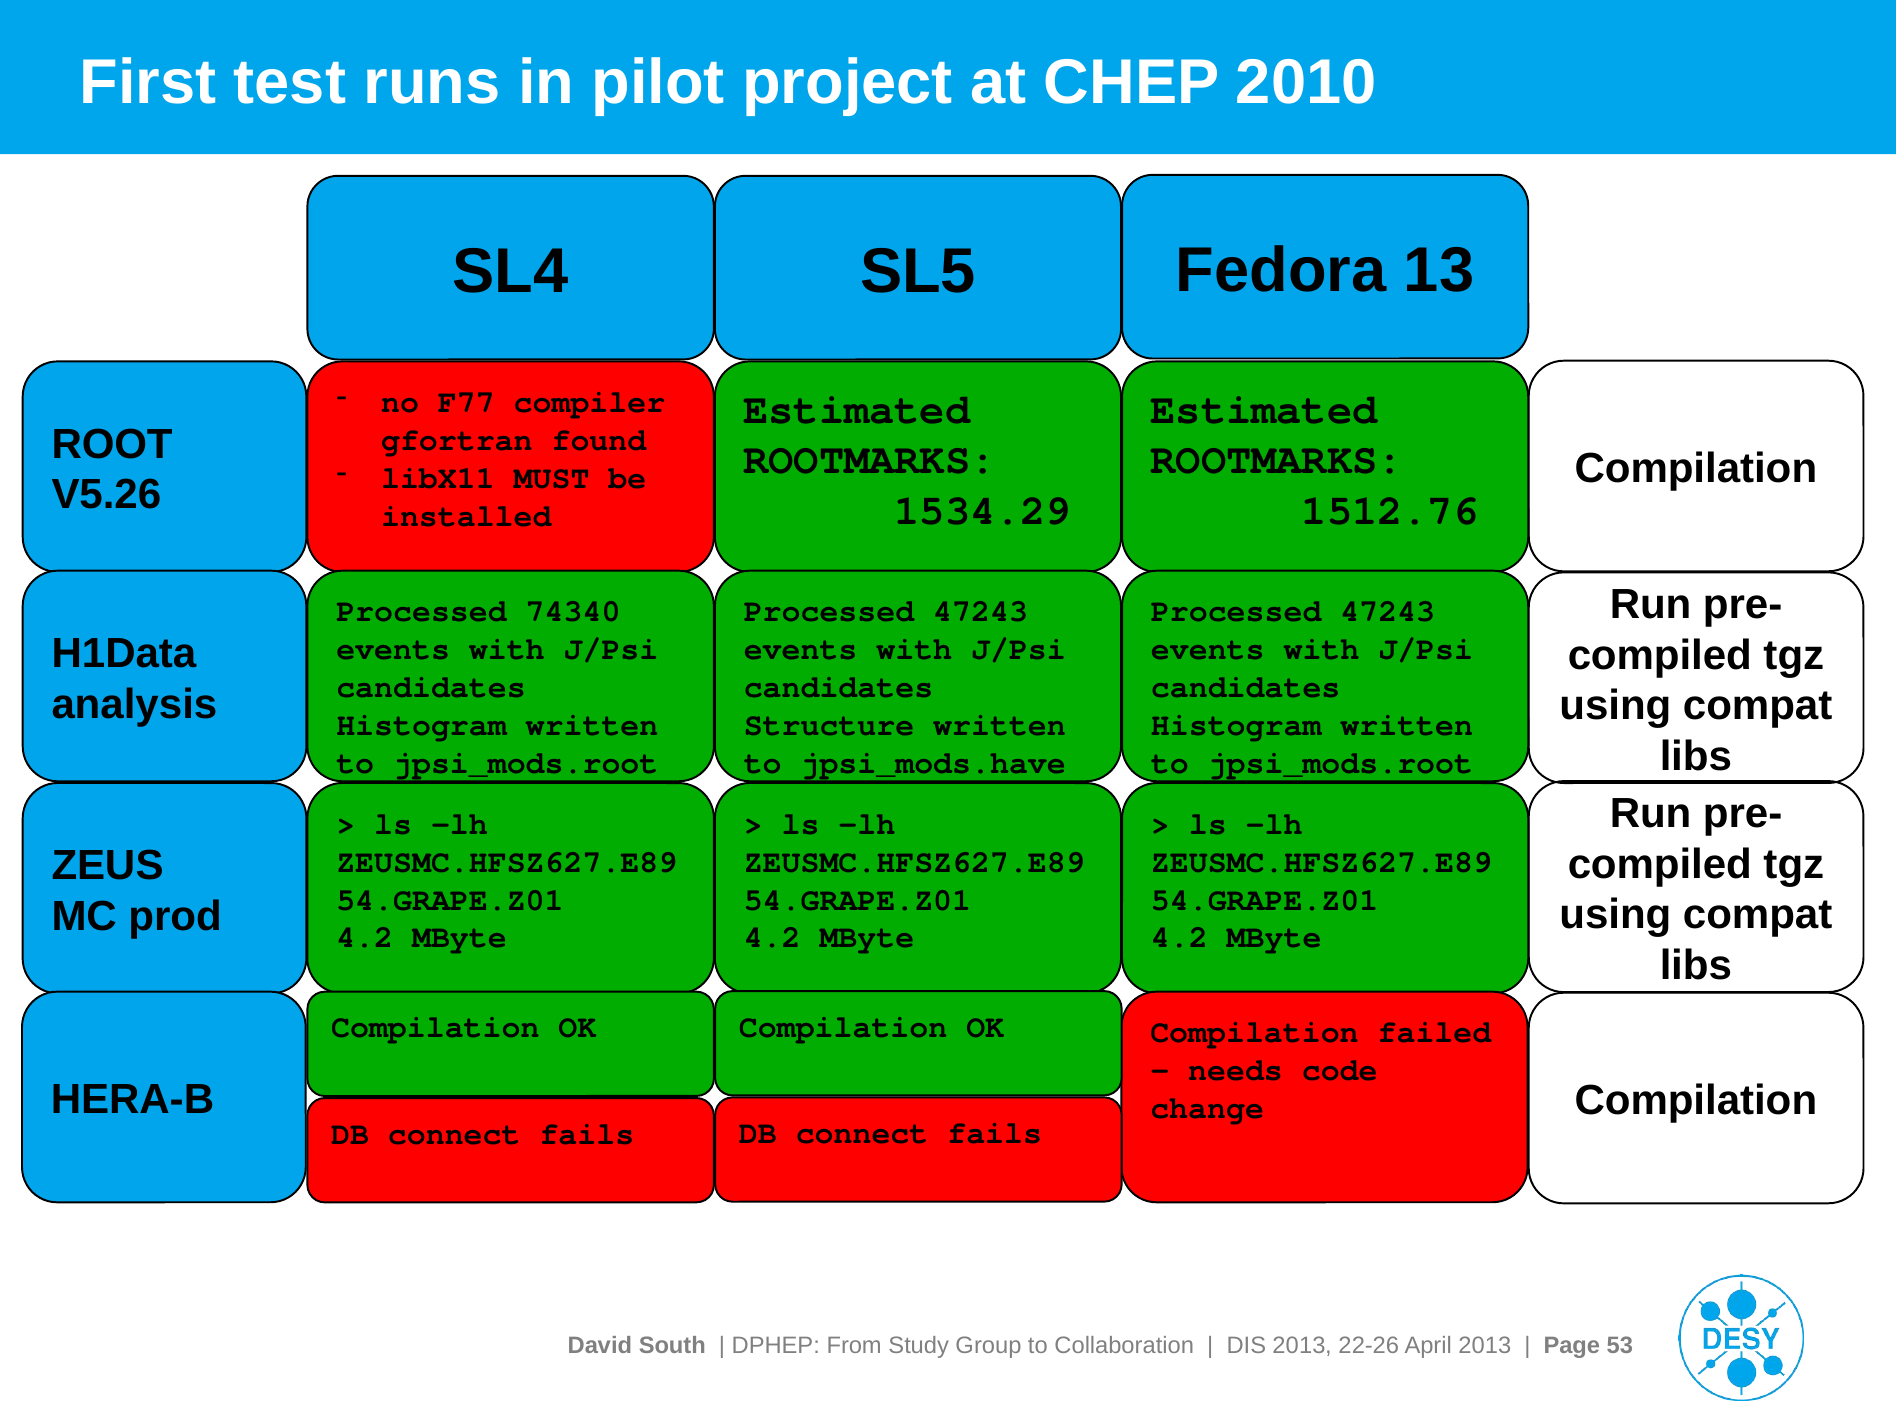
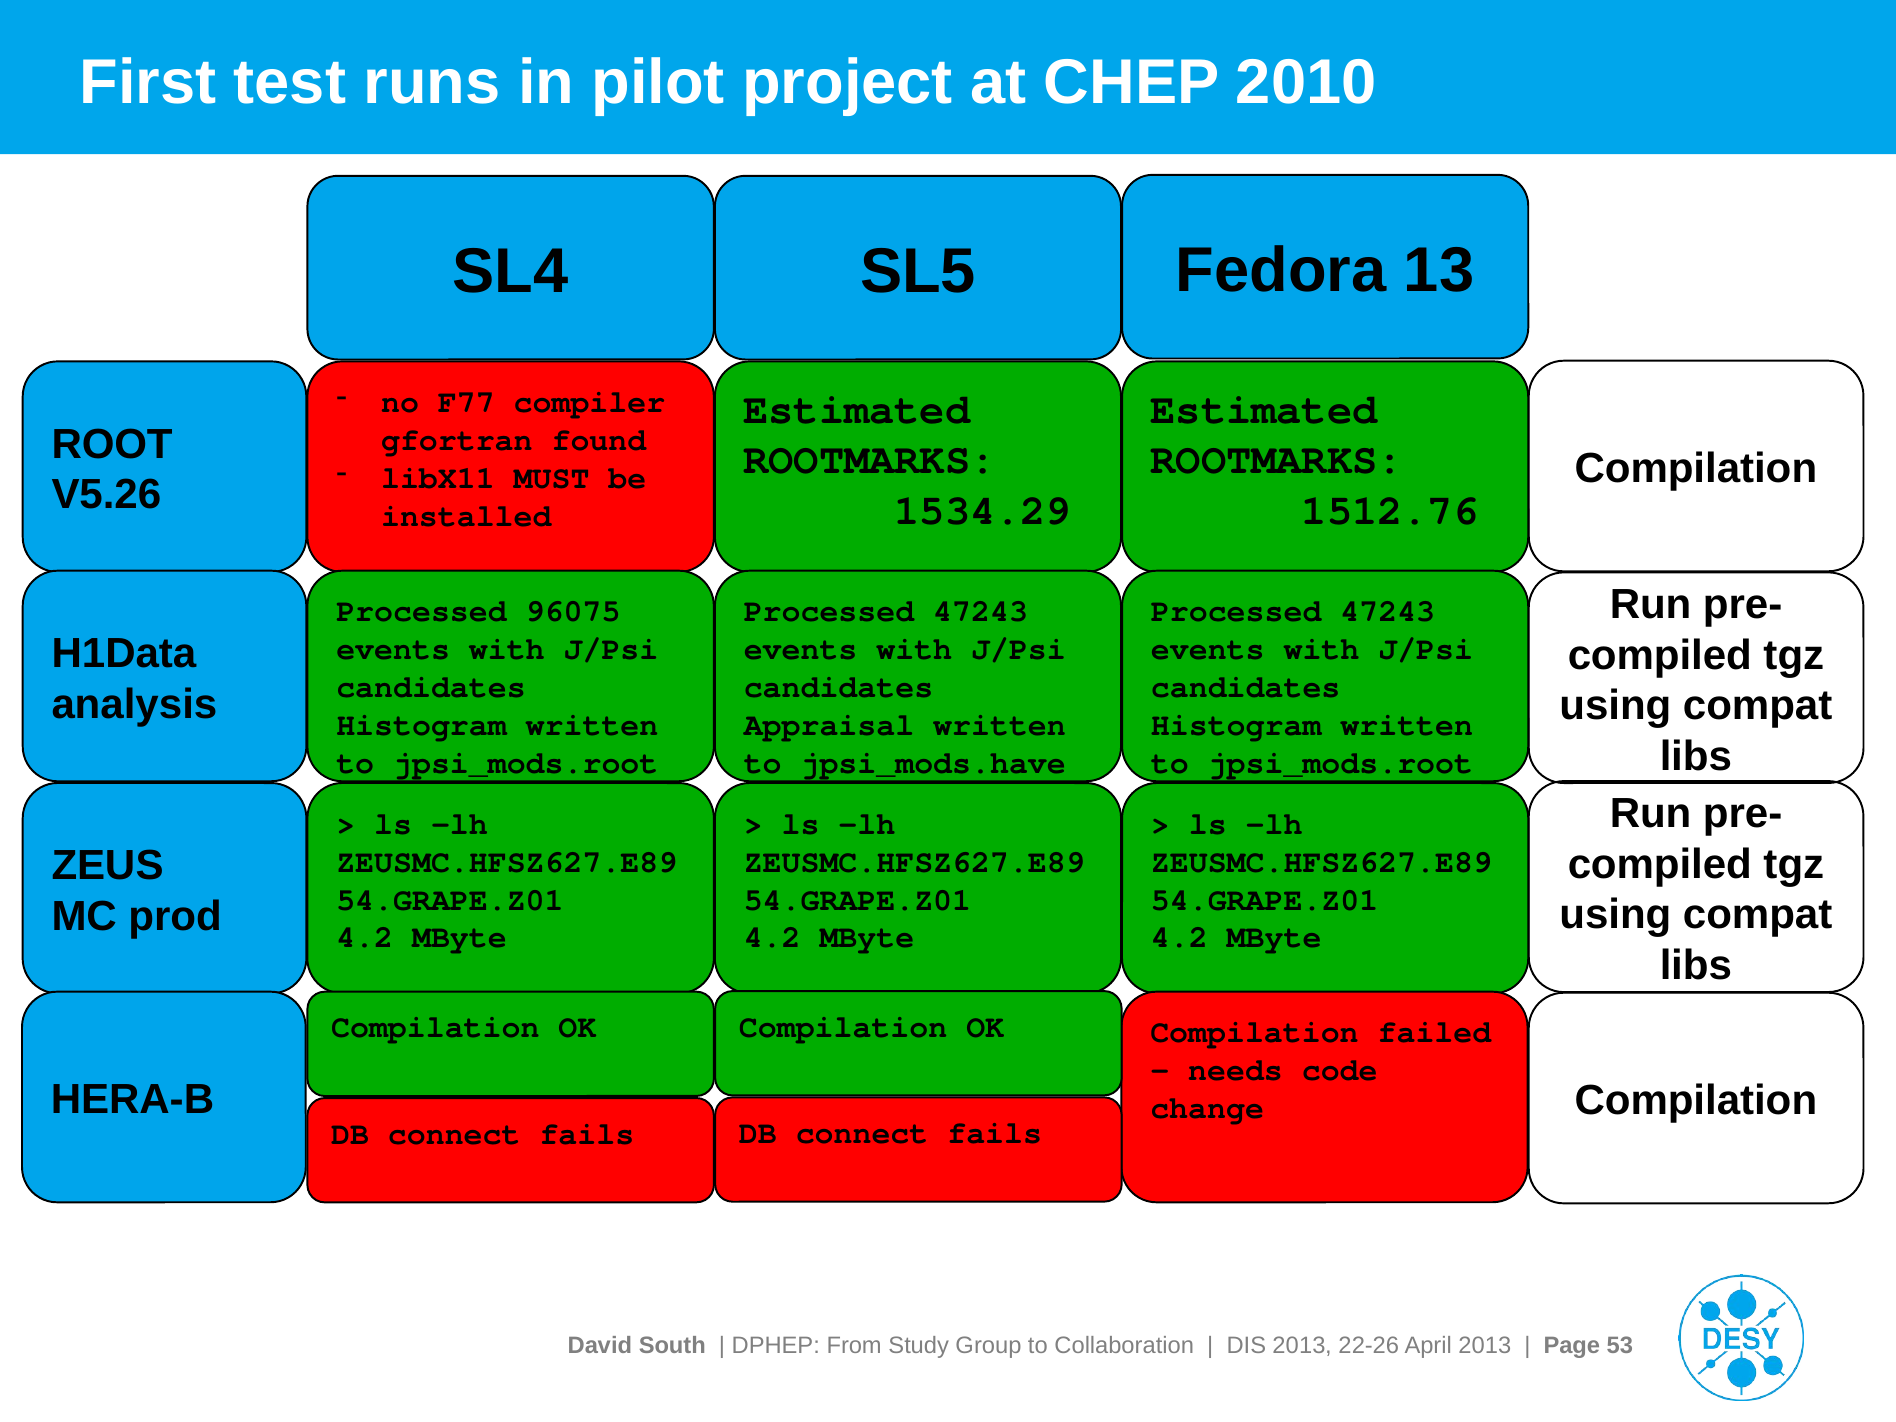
74340: 74340 -> 96075
Structure: Structure -> Appraisal
